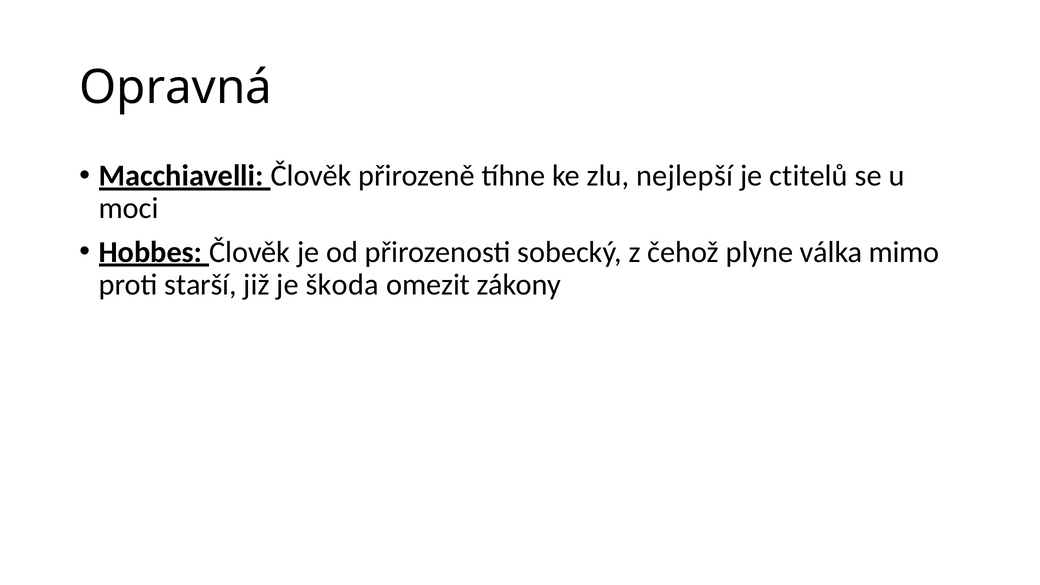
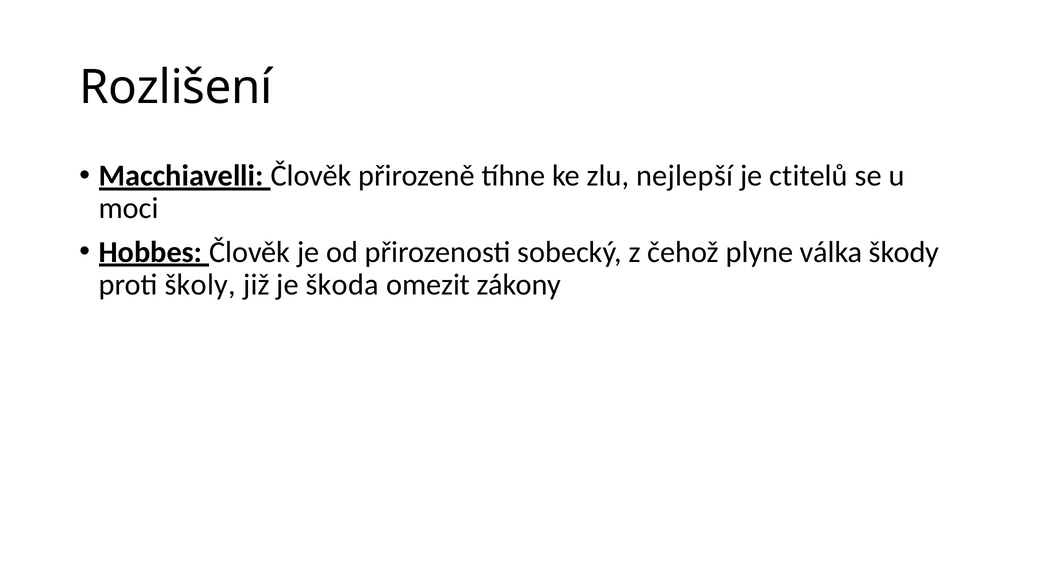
Opravná: Opravná -> Rozlišení
mimo: mimo -> škody
starší: starší -> školy
